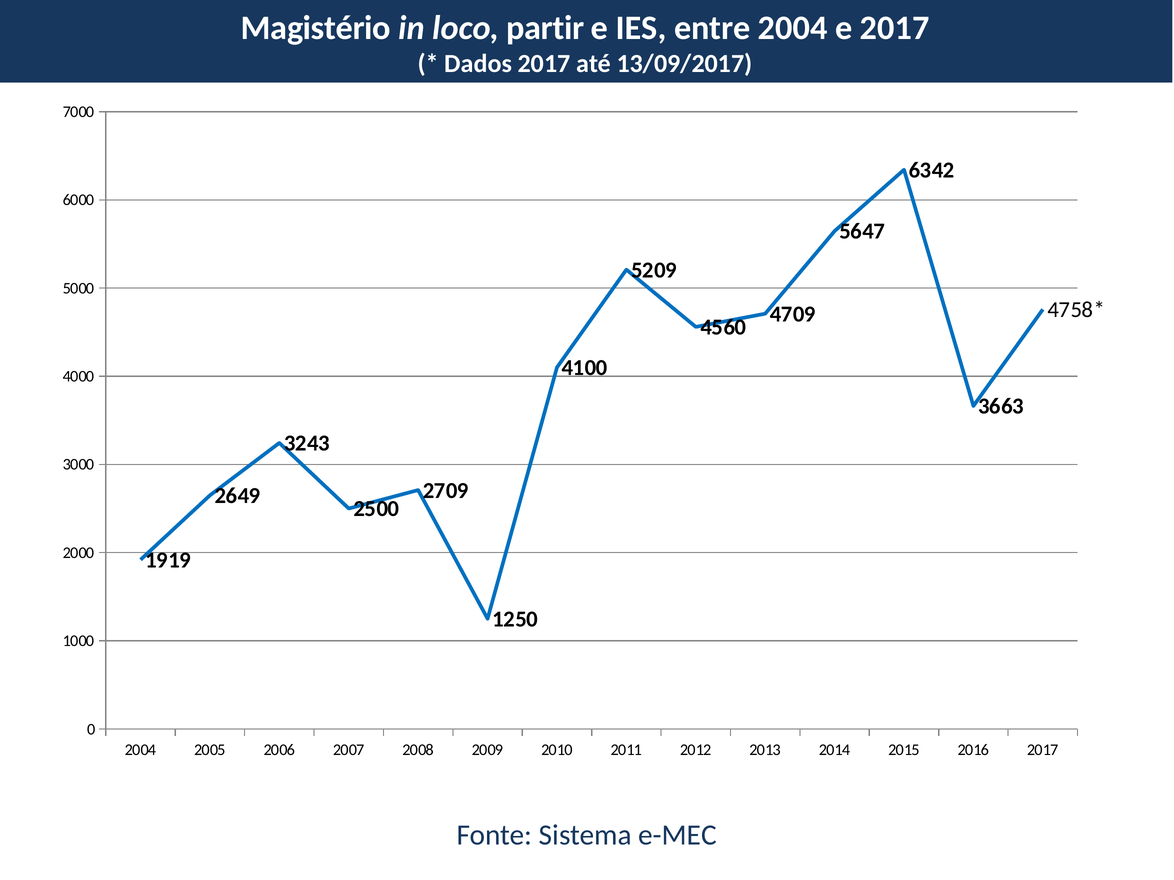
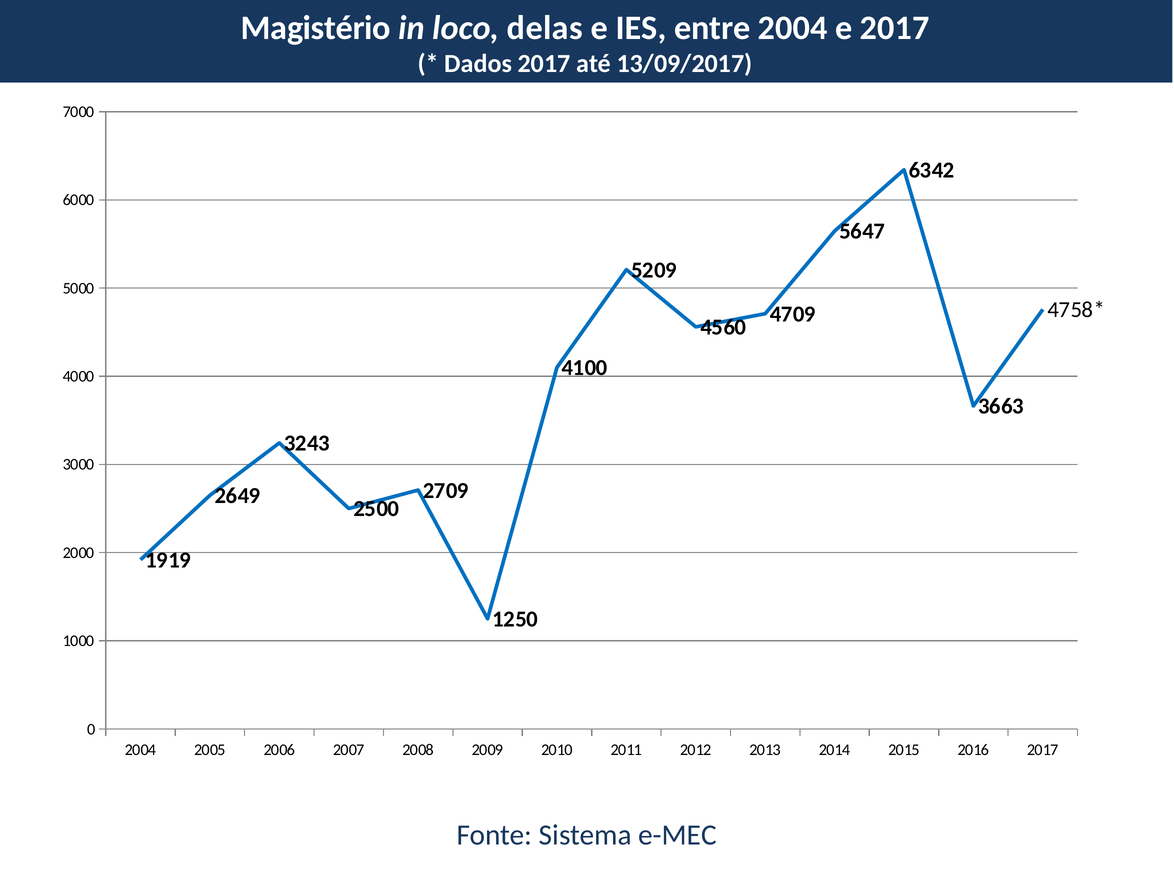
partir: partir -> delas
